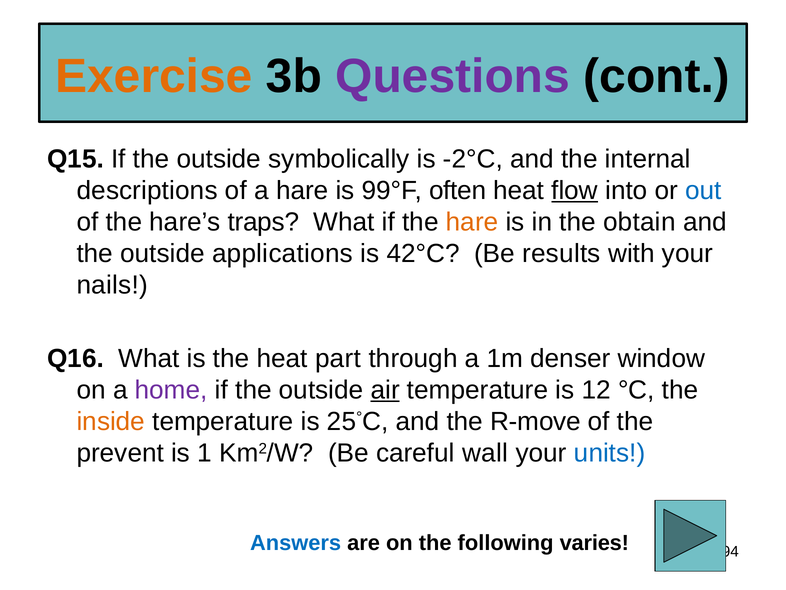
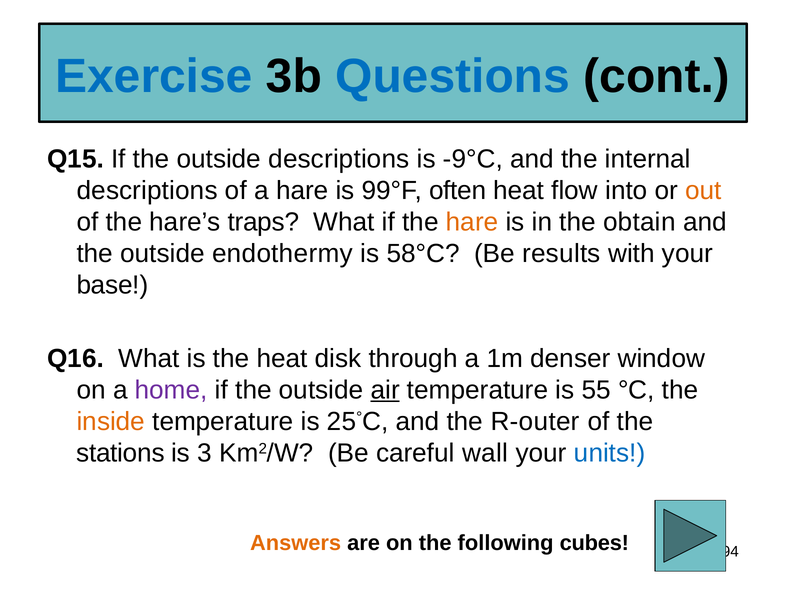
Exercise colour: orange -> blue
Questions colour: purple -> blue
outside symbolically: symbolically -> descriptions
-2°C: -2°C -> -9°C
flow underline: present -> none
out colour: blue -> orange
applications: applications -> endothermy
42°C: 42°C -> 58°C
nails: nails -> base
part: part -> disk
12: 12 -> 55
R-move: R-move -> R-outer
prevent: prevent -> stations
1: 1 -> 3
Answers colour: blue -> orange
varies: varies -> cubes
